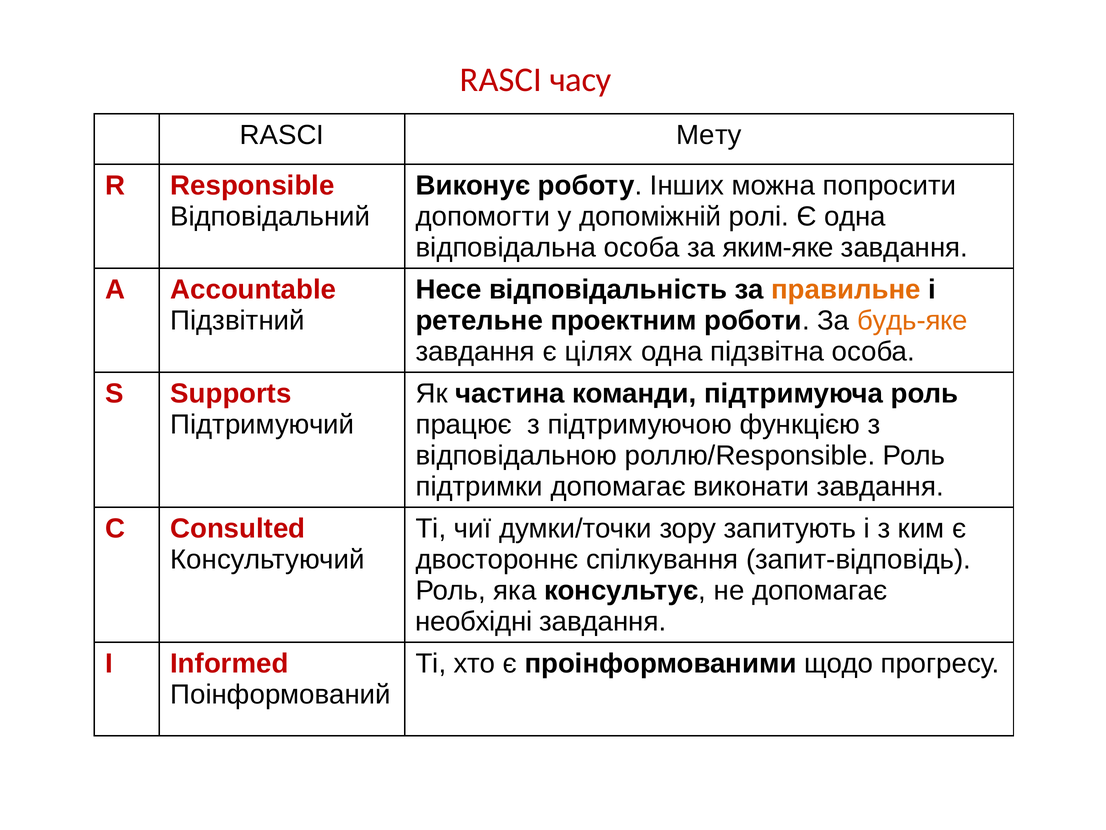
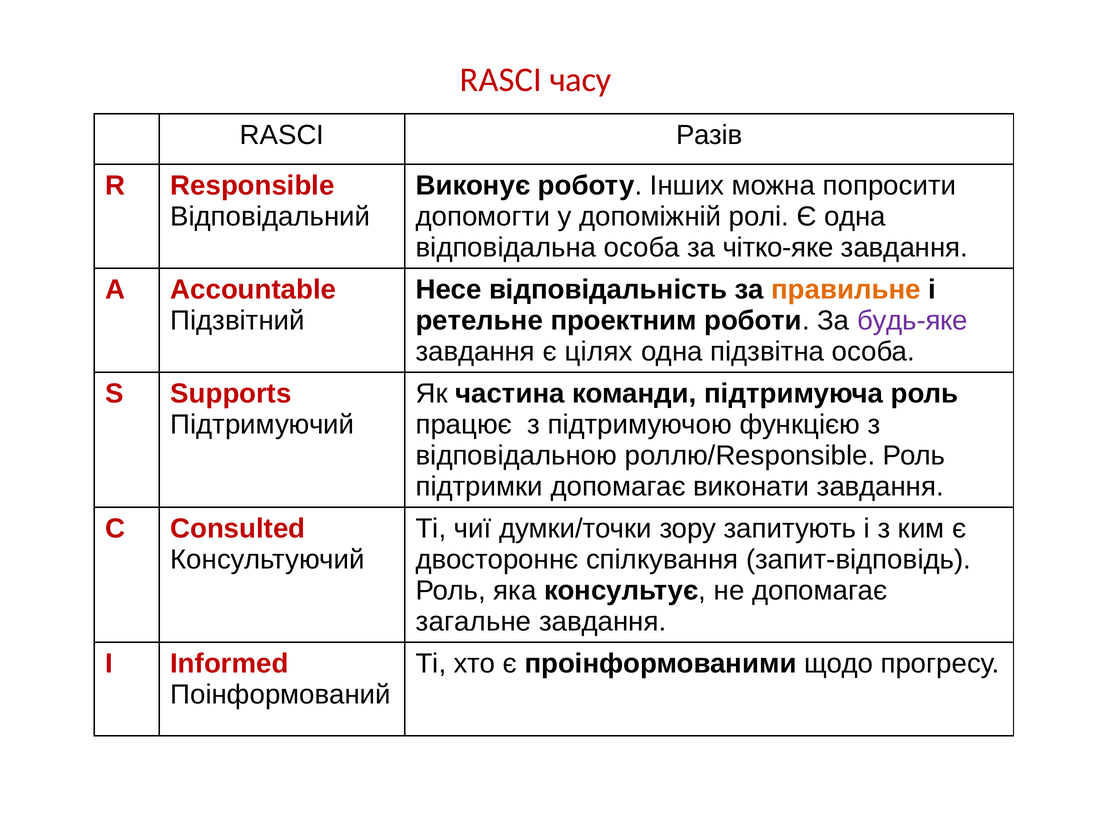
Мету: Мету -> Разів
яким-яке: яким-яке -> чітко-яке
будь-яке colour: orange -> purple
необхідні: необхідні -> загальне
